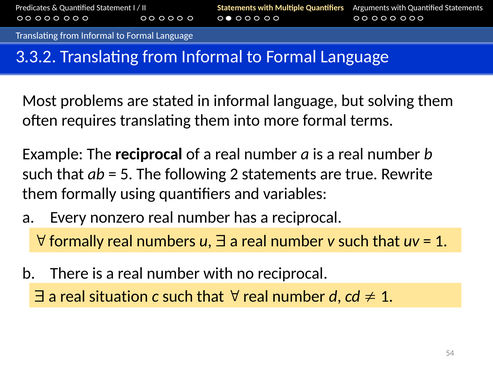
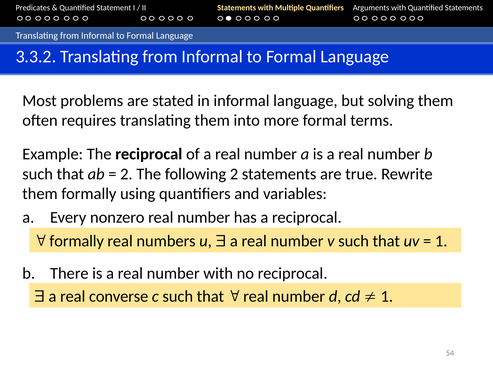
5 at (126, 174): 5 -> 2
situation: situation -> converse
